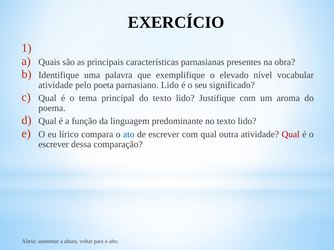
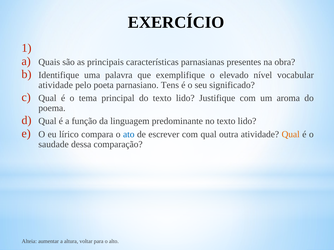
parnasiano Lido: Lido -> Tens
Qual at (291, 134) colour: red -> orange
escrever at (54, 145): escrever -> saudade
